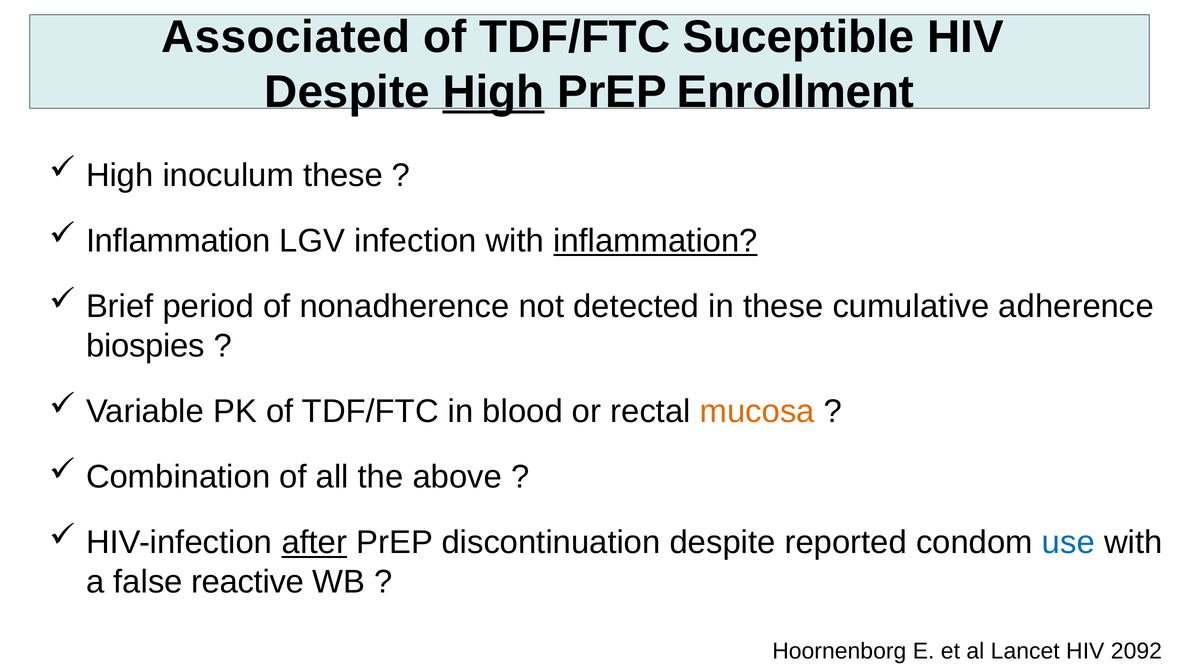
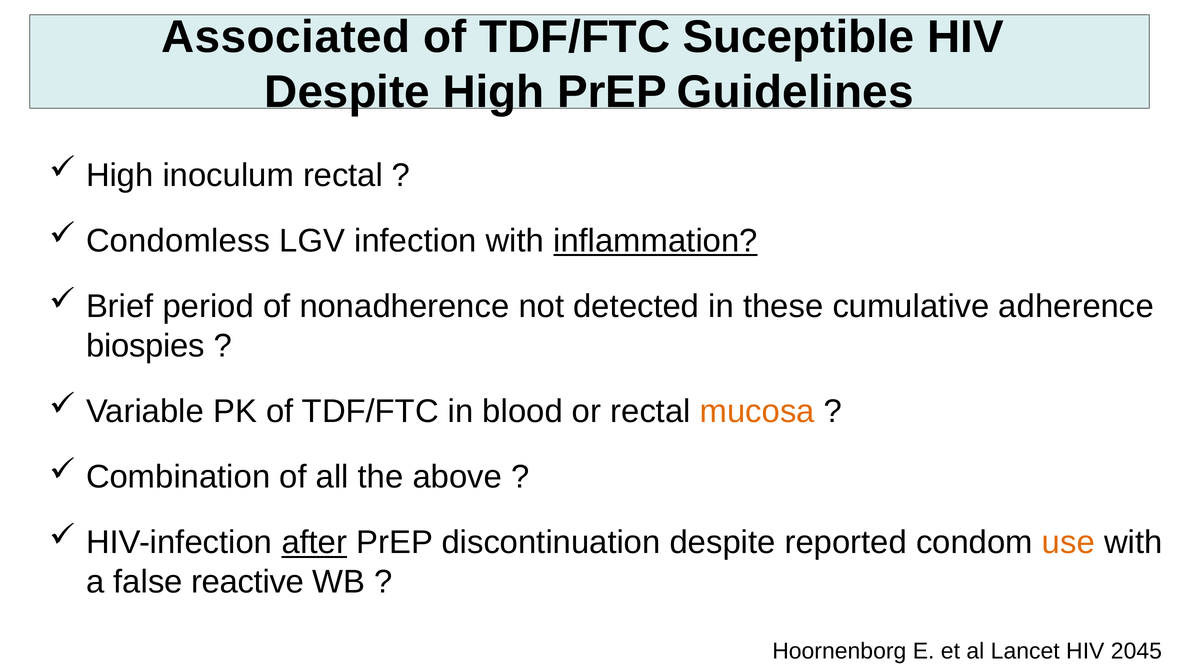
High at (494, 92) underline: present -> none
Enrollment: Enrollment -> Guidelines
inoculum these: these -> rectal
Inflammation at (178, 241): Inflammation -> Condomless
use colour: blue -> orange
2092: 2092 -> 2045
